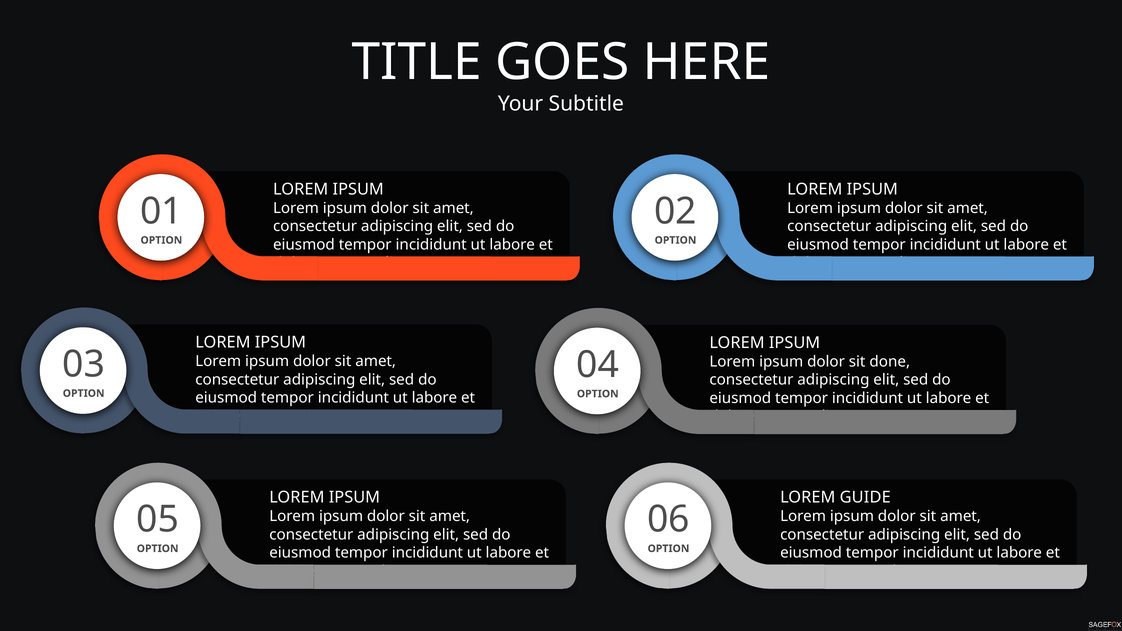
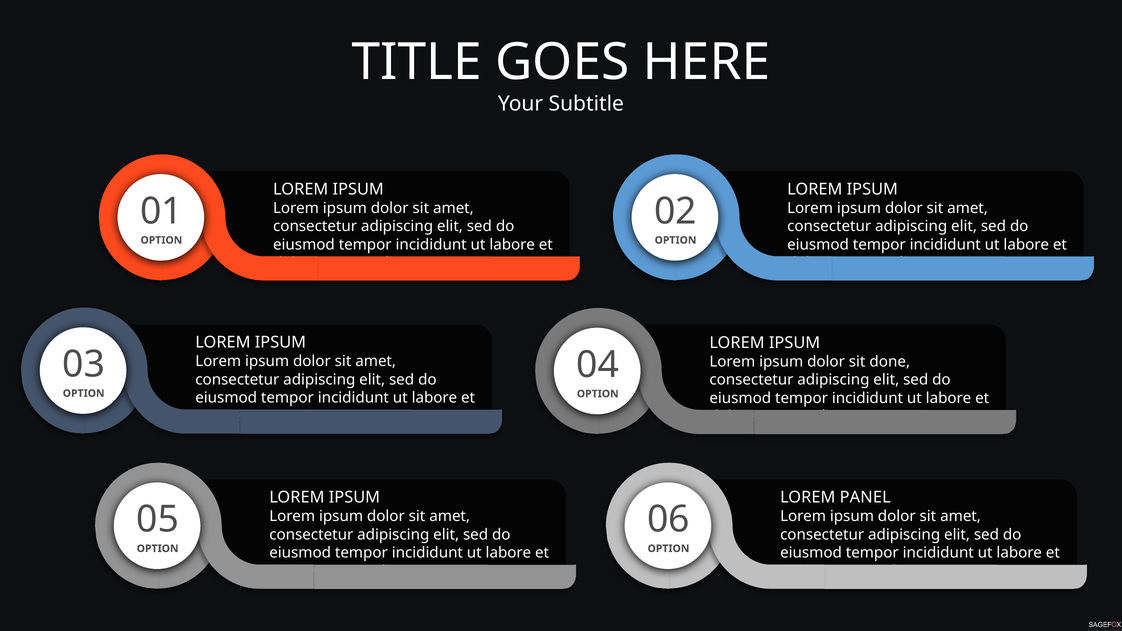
GUIDE: GUIDE -> PANEL
